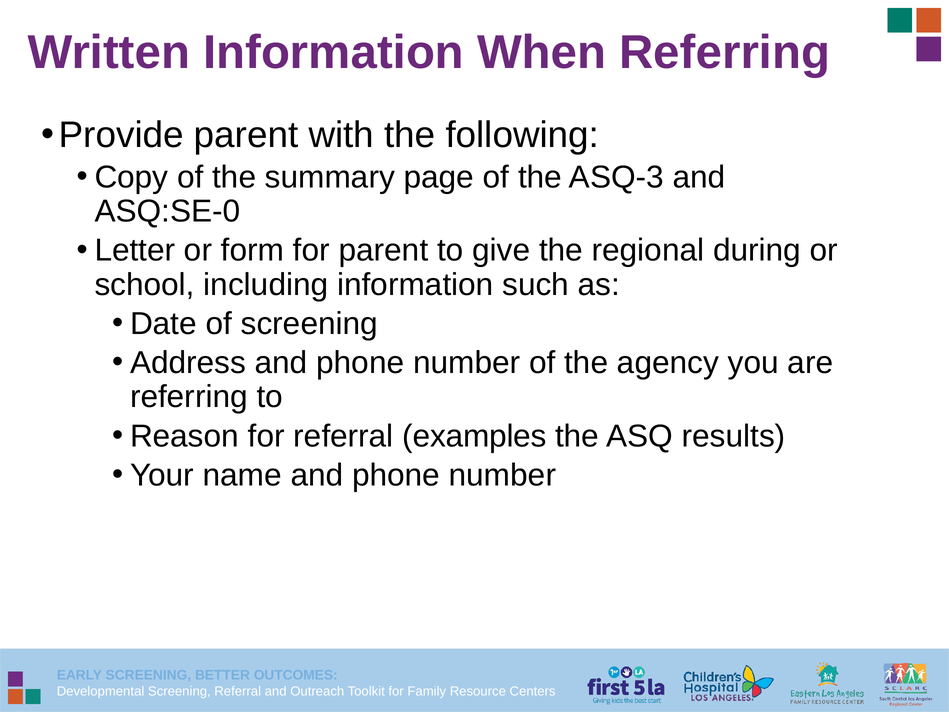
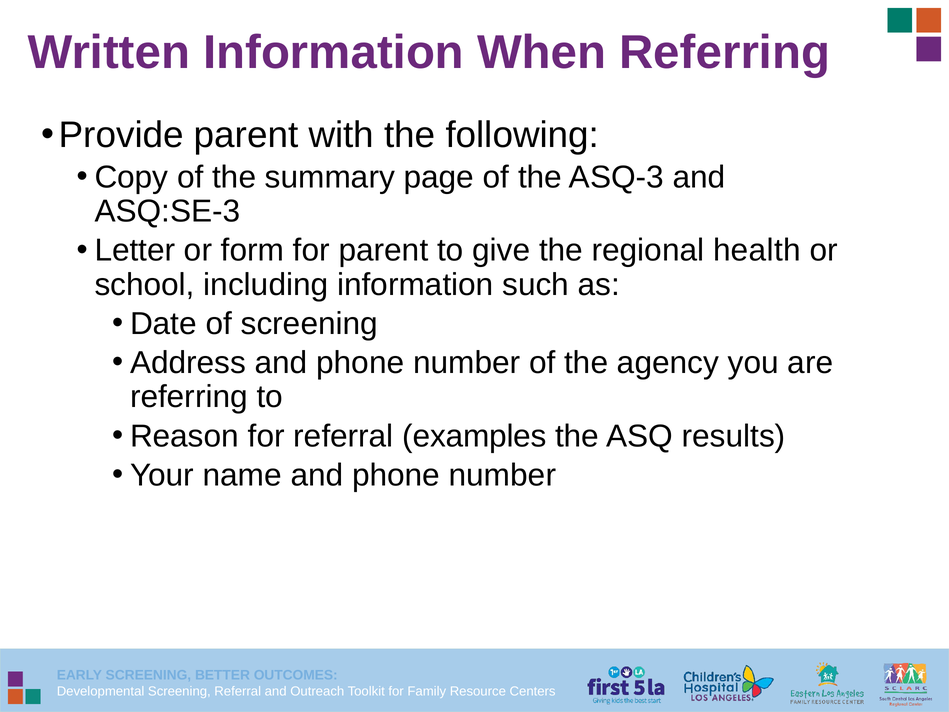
ASQ:SE-0: ASQ:SE-0 -> ASQ:SE-3
during: during -> health
